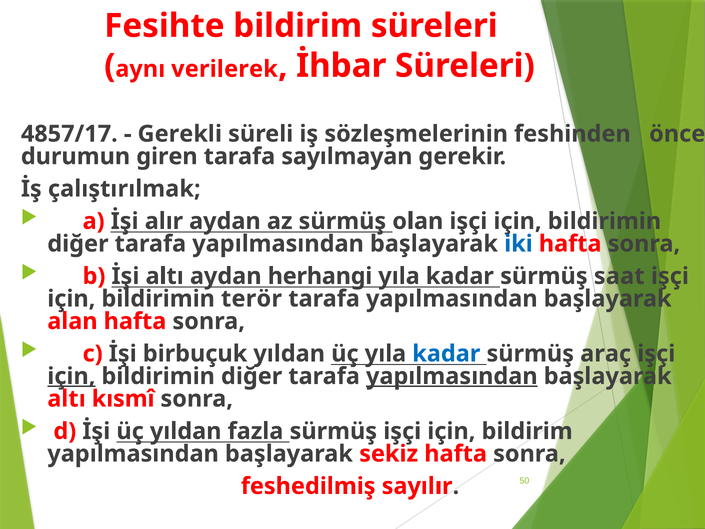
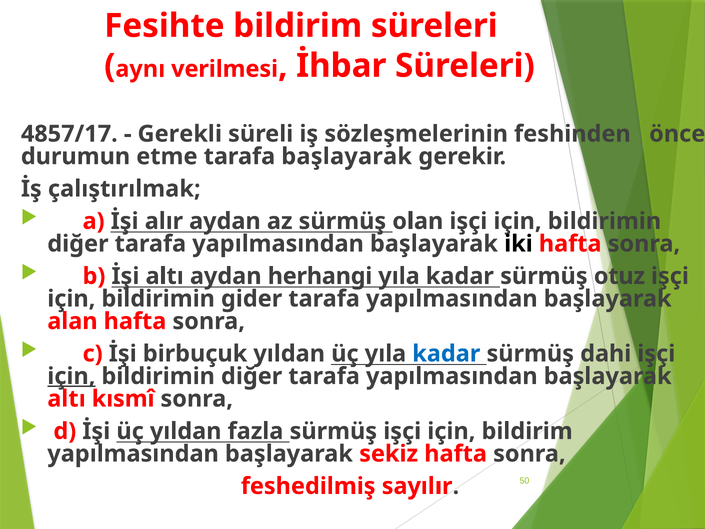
verilerek: verilerek -> verilmesi
giren: giren -> etme
tarafa sayılmayan: sayılmayan -> başlayarak
iki colour: blue -> black
saat: saat -> otuz
terör: terör -> gider
araç: araç -> dahi
yapılmasından at (452, 376) underline: present -> none
